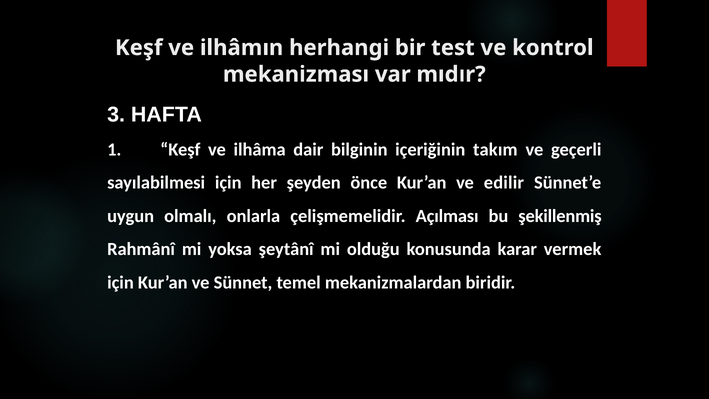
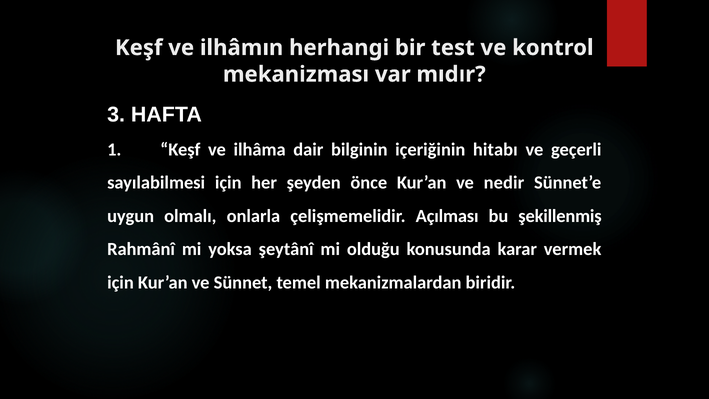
takım: takım -> hitabı
edilir: edilir -> nedir
